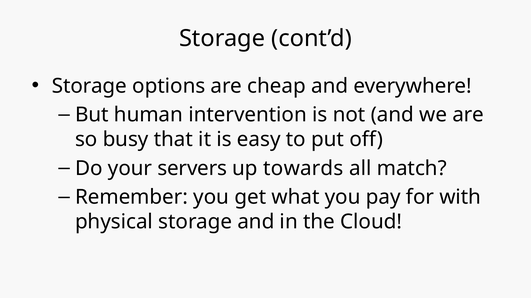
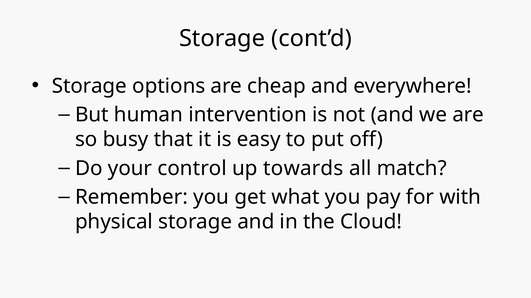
servers: servers -> control
